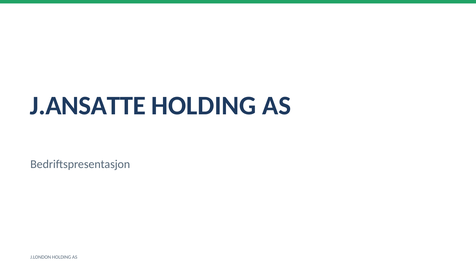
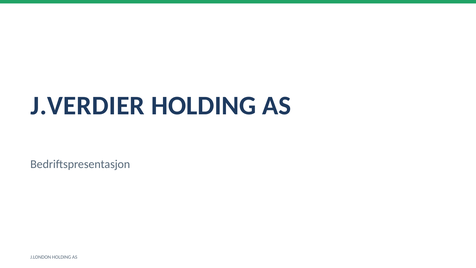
J.ANSATTE: J.ANSATTE -> J.VERDIER
